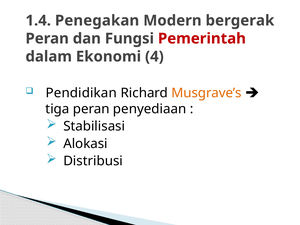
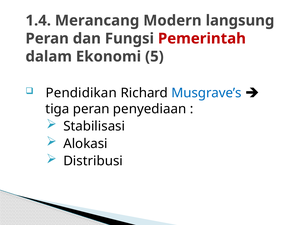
Penegakan: Penegakan -> Merancang
bergerak: bergerak -> langsung
4: 4 -> 5
Musgrave’s colour: orange -> blue
